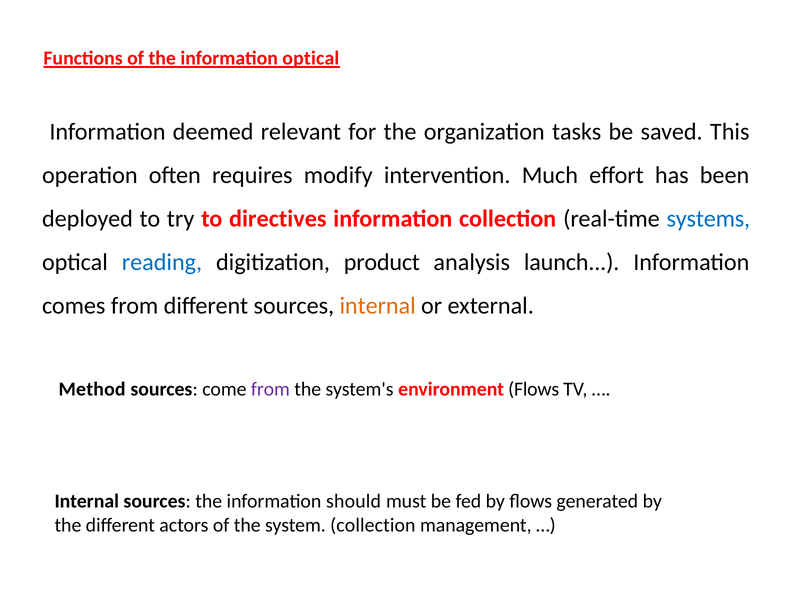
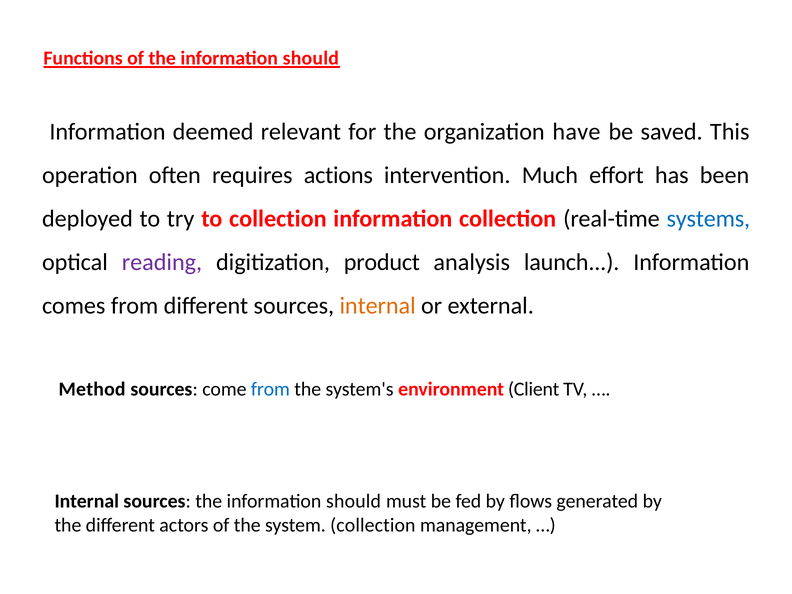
of the information optical: optical -> should
tasks: tasks -> have
modify: modify -> actions
to directives: directives -> collection
reading colour: blue -> purple
from at (270, 389) colour: purple -> blue
environment Flows: Flows -> Client
